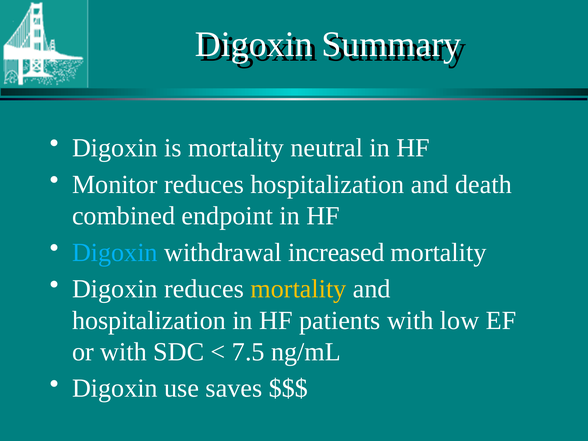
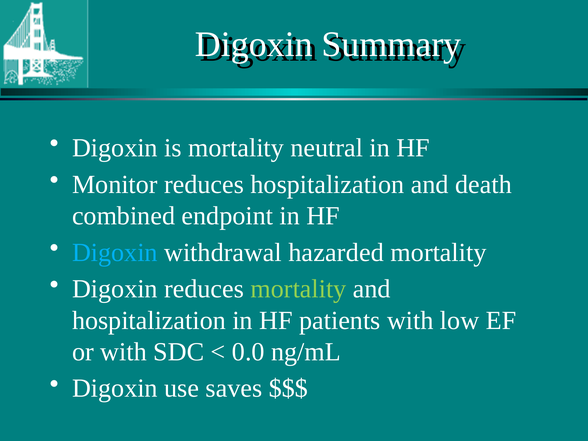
increased: increased -> hazarded
mortality at (298, 289) colour: yellow -> light green
7.5: 7.5 -> 0.0
